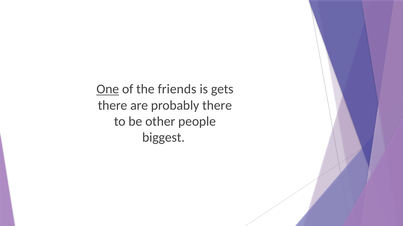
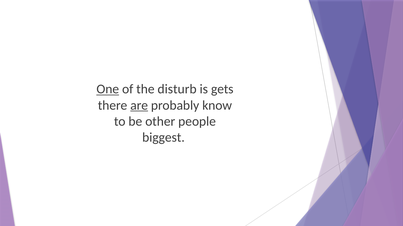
friends: friends -> disturb
are underline: none -> present
probably there: there -> know
